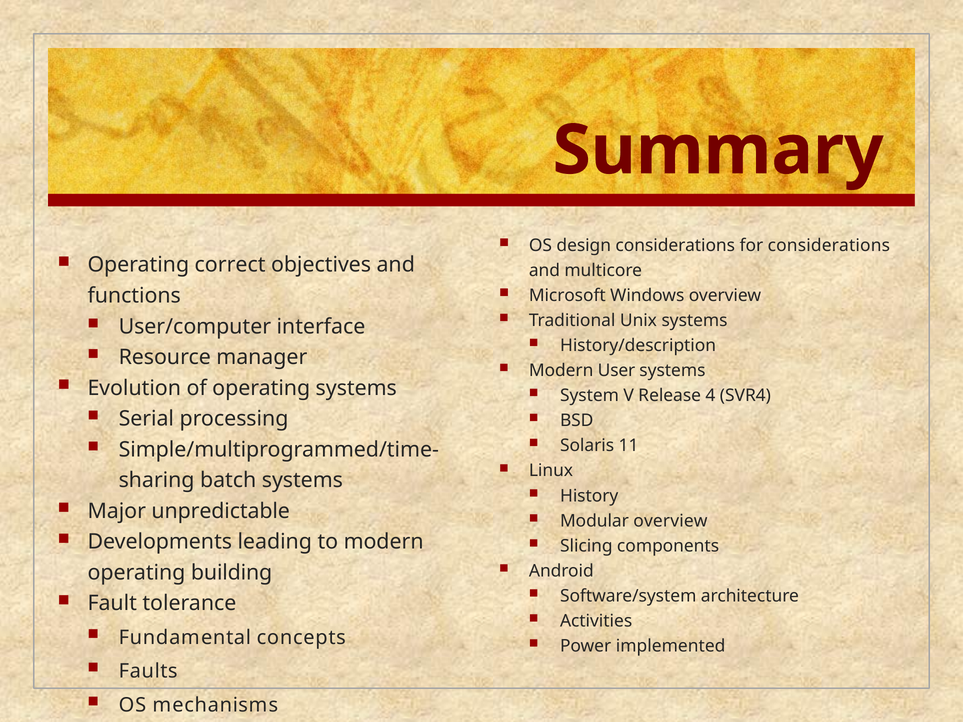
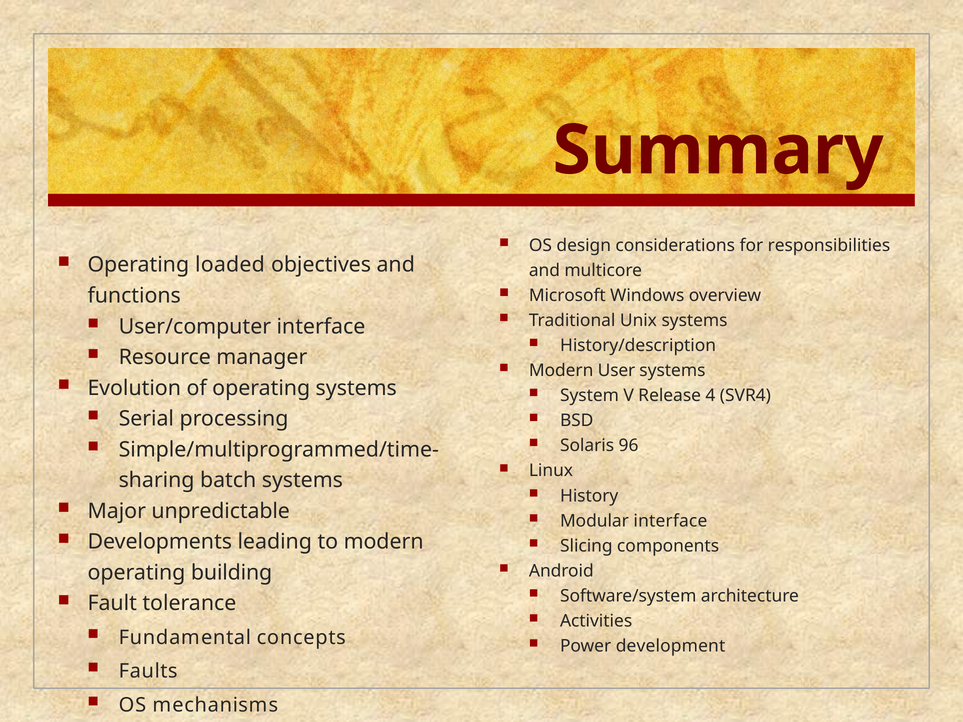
for considerations: considerations -> responsibilities
correct: correct -> loaded
11: 11 -> 96
Modular overview: overview -> interface
implemented: implemented -> development
